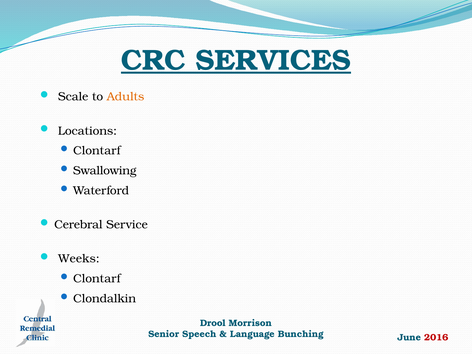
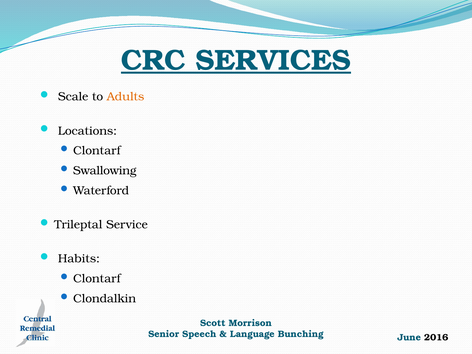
Cerebral: Cerebral -> Trileptal
Weeks: Weeks -> Habits
Drool: Drool -> Scott
2016 colour: red -> black
